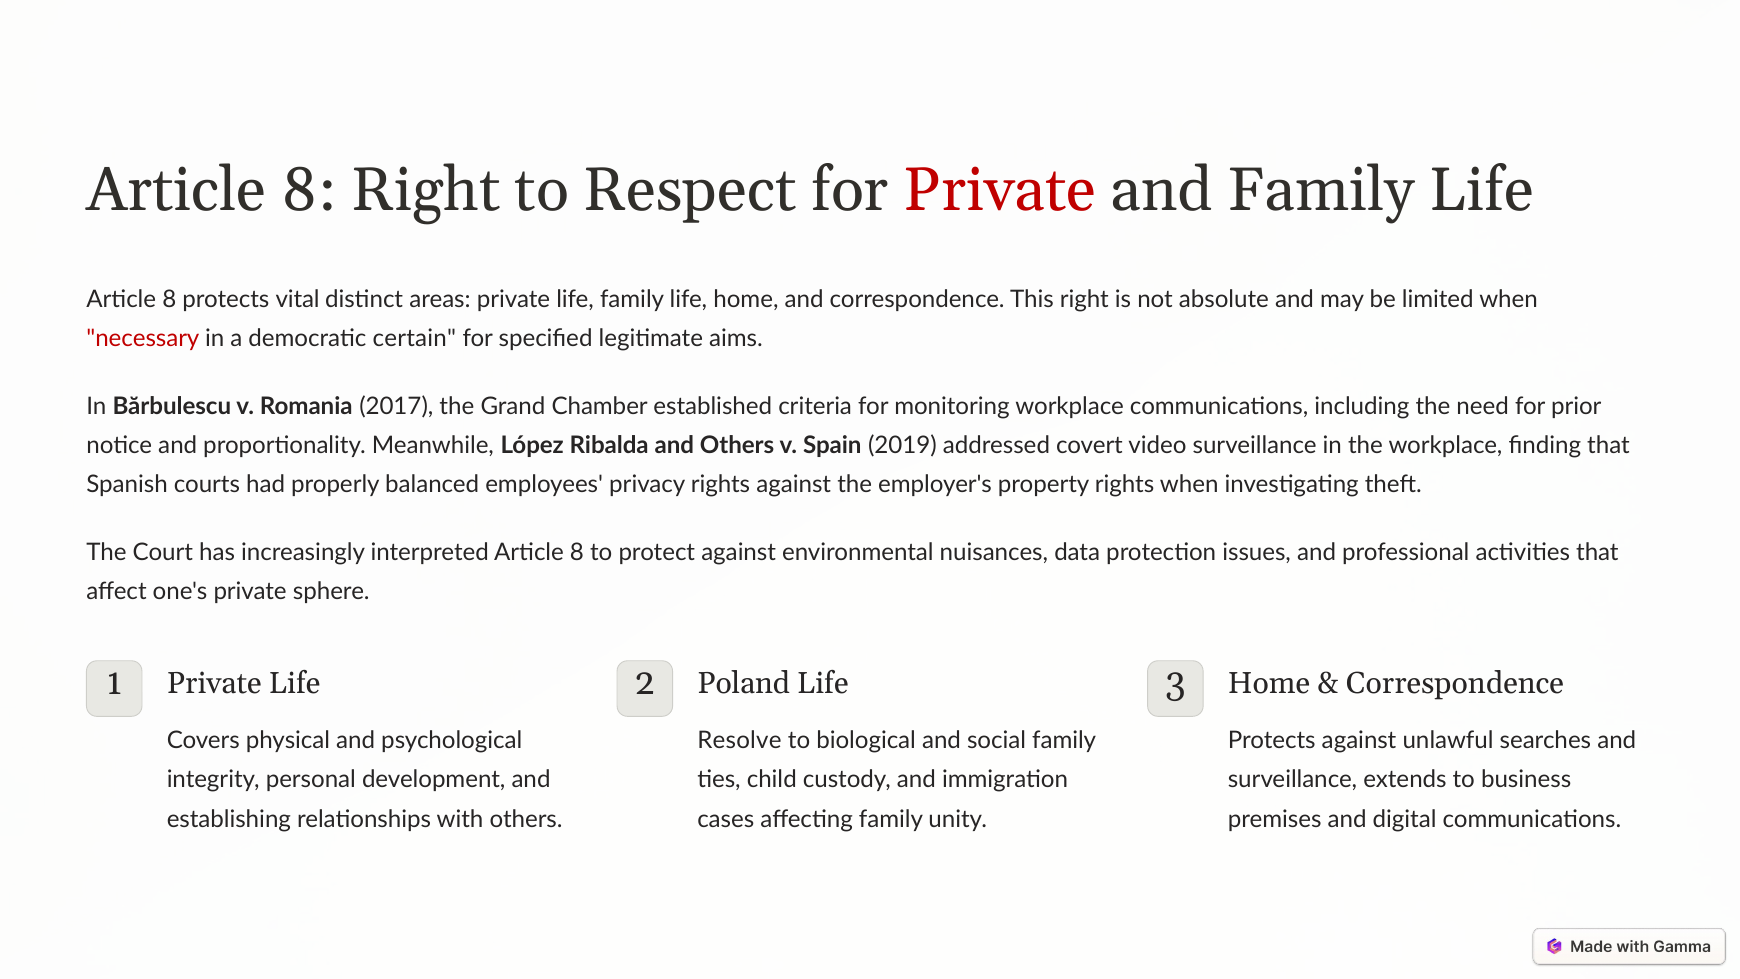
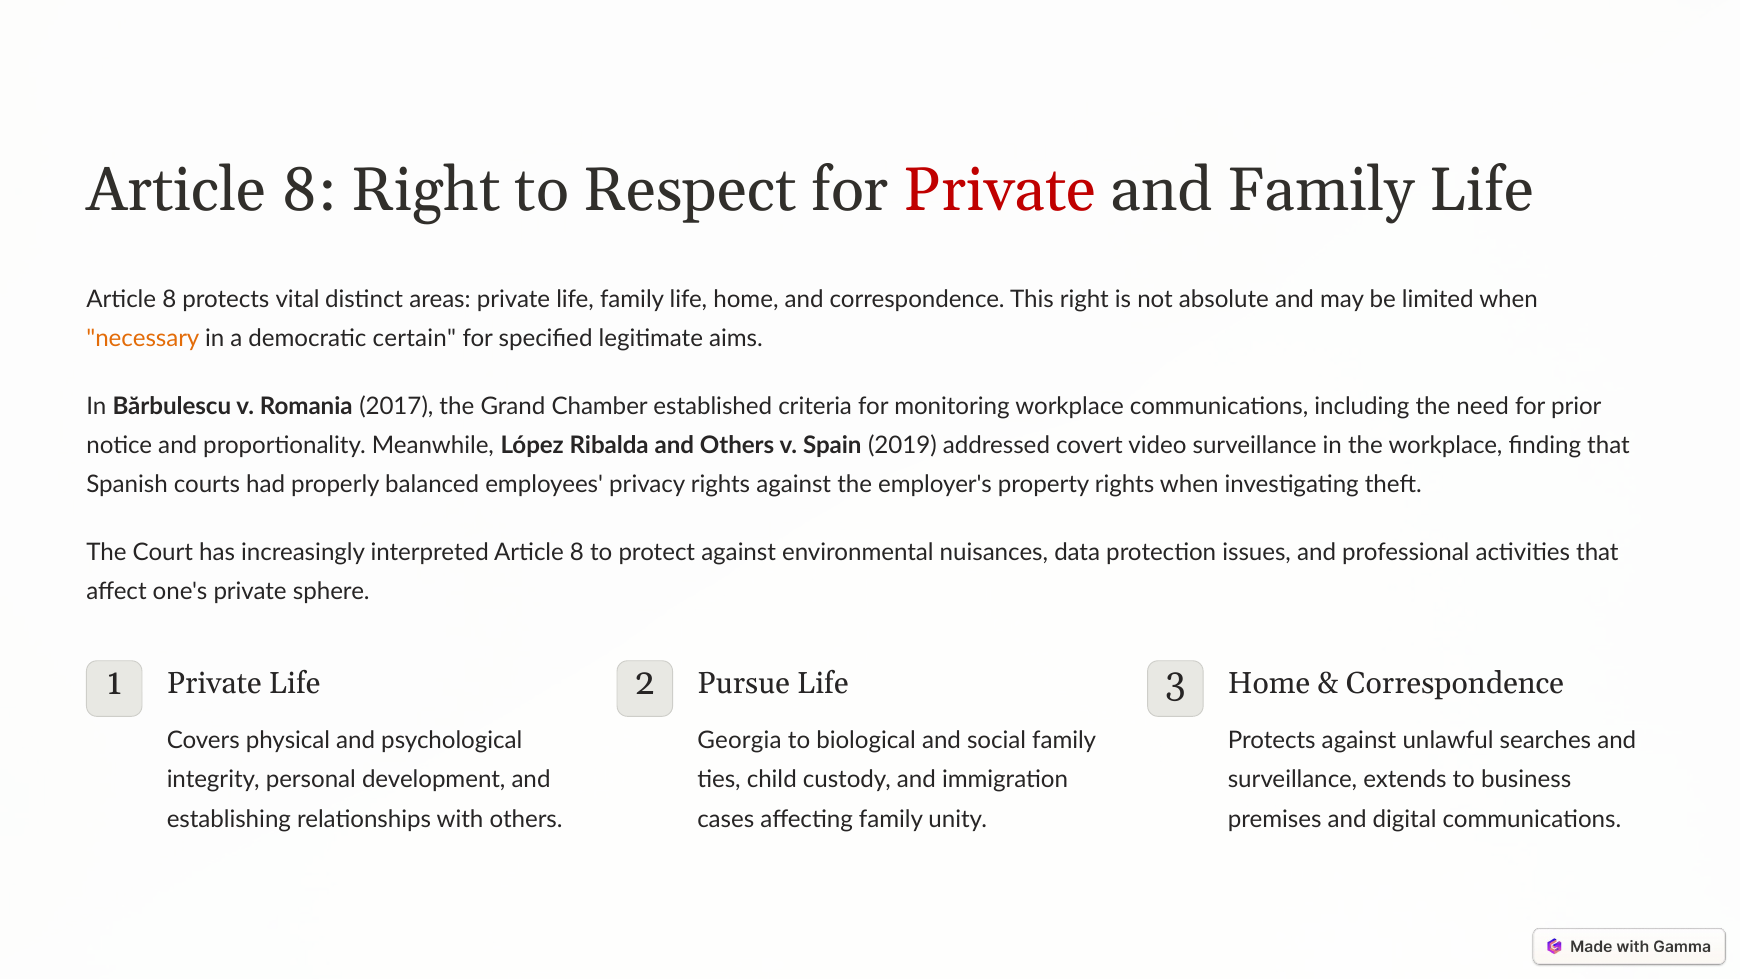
necessary colour: red -> orange
Poland: Poland -> Pursue
Resolve: Resolve -> Georgia
